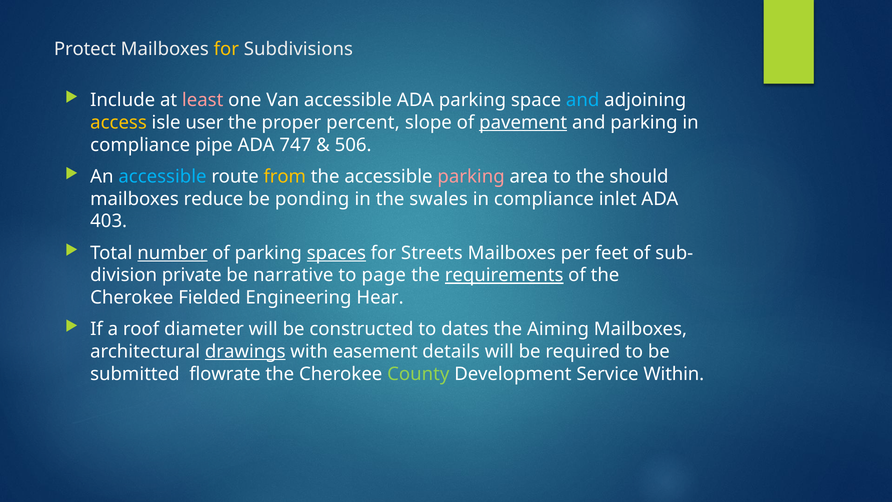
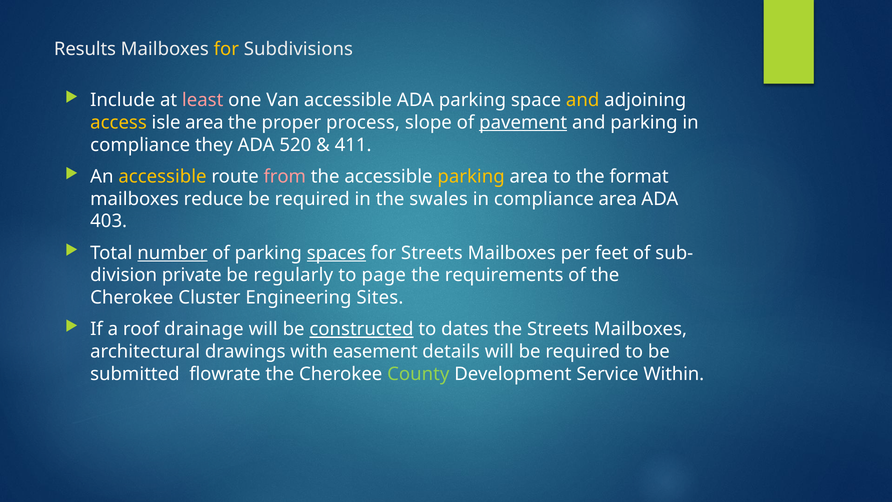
Protect: Protect -> Results
and at (583, 100) colour: light blue -> yellow
isle user: user -> area
percent: percent -> process
pipe: pipe -> they
747: 747 -> 520
506: 506 -> 411
accessible at (162, 176) colour: light blue -> yellow
from colour: yellow -> pink
parking at (471, 176) colour: pink -> yellow
should: should -> format
ponding at (312, 199): ponding -> required
compliance inlet: inlet -> area
narrative: narrative -> regularly
requirements underline: present -> none
Fielded: Fielded -> Cluster
Hear: Hear -> Sites
diameter: diameter -> drainage
constructed underline: none -> present
the Aiming: Aiming -> Streets
drawings underline: present -> none
